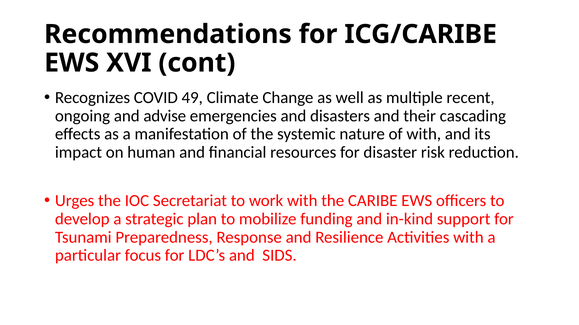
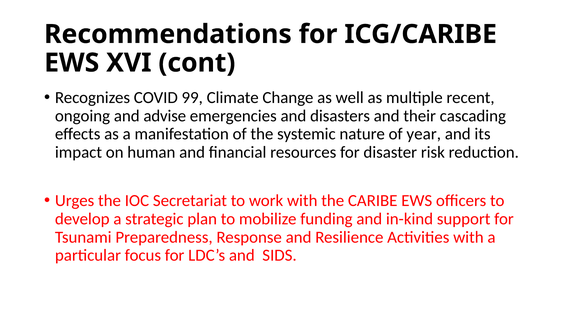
49: 49 -> 99
of with: with -> year
